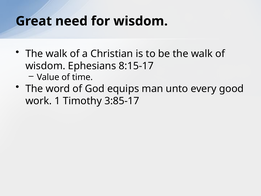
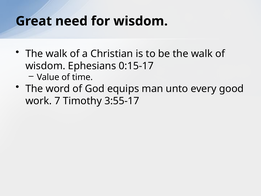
8:15-17: 8:15-17 -> 0:15-17
1: 1 -> 7
3:85-17: 3:85-17 -> 3:55-17
